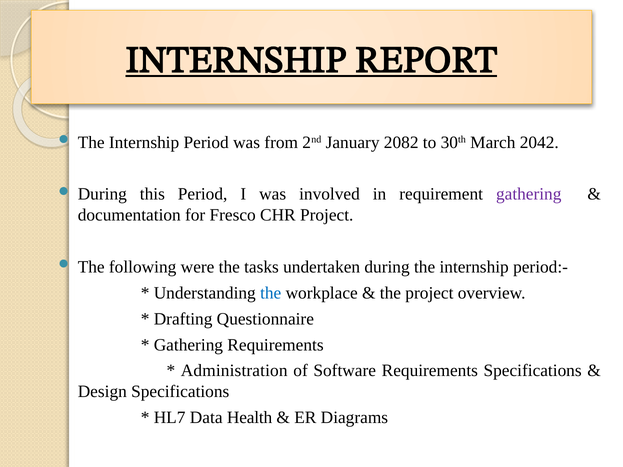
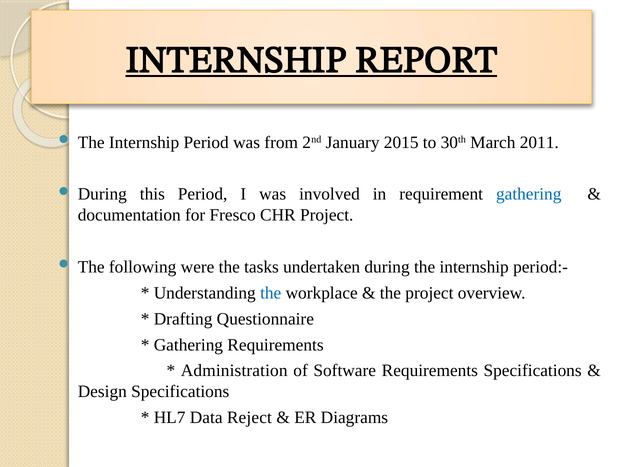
2082: 2082 -> 2015
2042: 2042 -> 2011
gathering at (529, 194) colour: purple -> blue
Health: Health -> Reject
